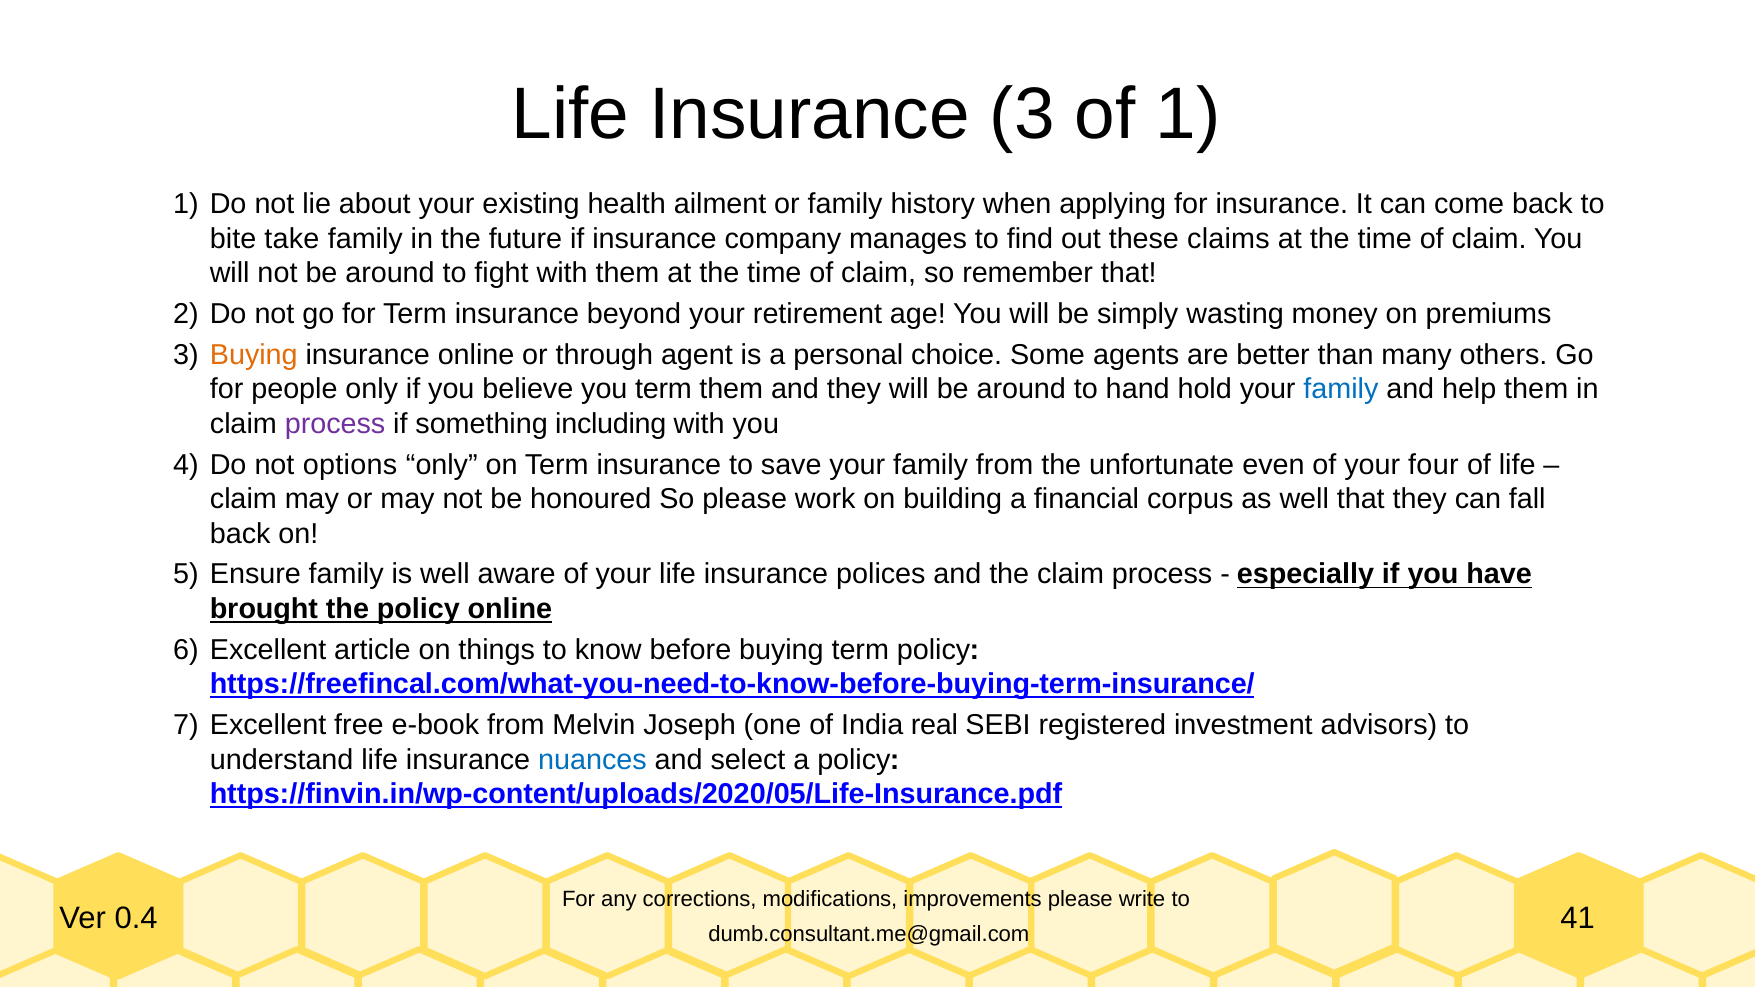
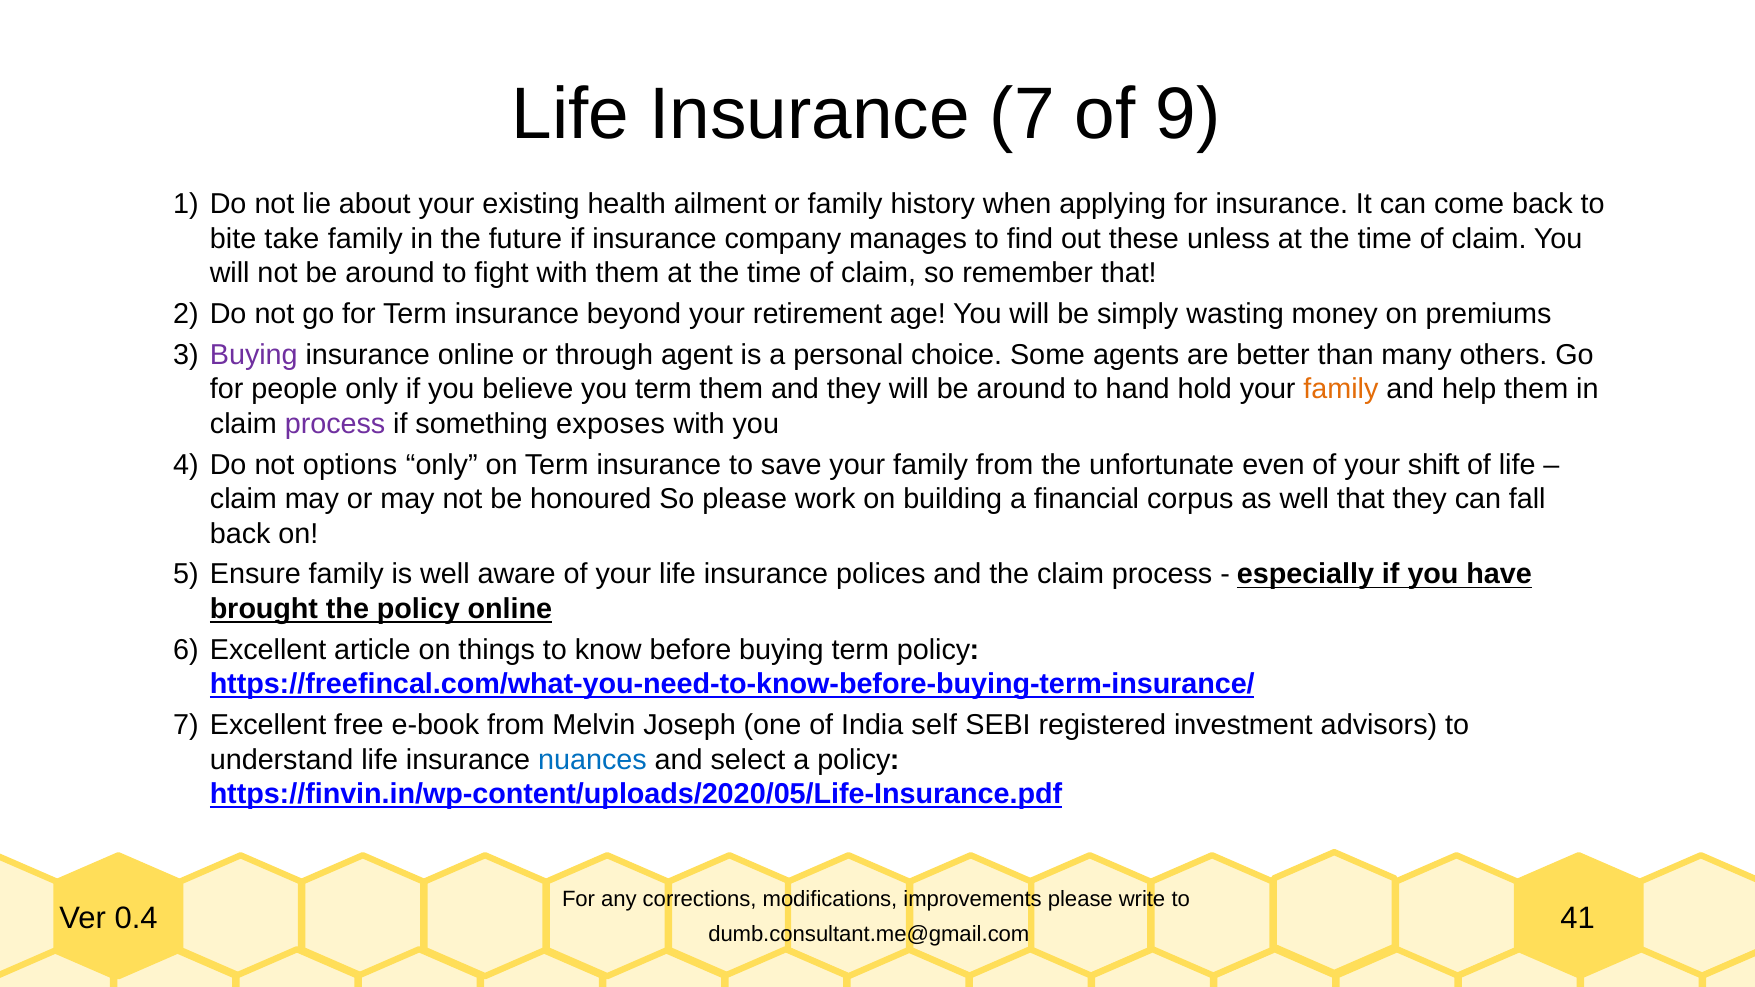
Insurance 3: 3 -> 7
of 1: 1 -> 9
claims: claims -> unless
Buying at (254, 355) colour: orange -> purple
family at (1341, 389) colour: blue -> orange
including: including -> exposes
four: four -> shift
real: real -> self
